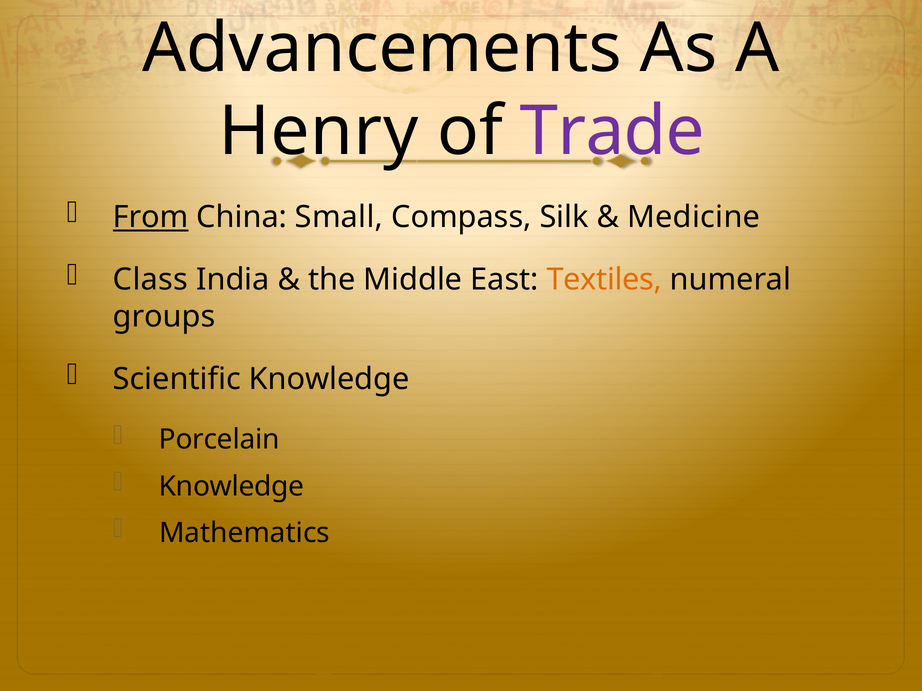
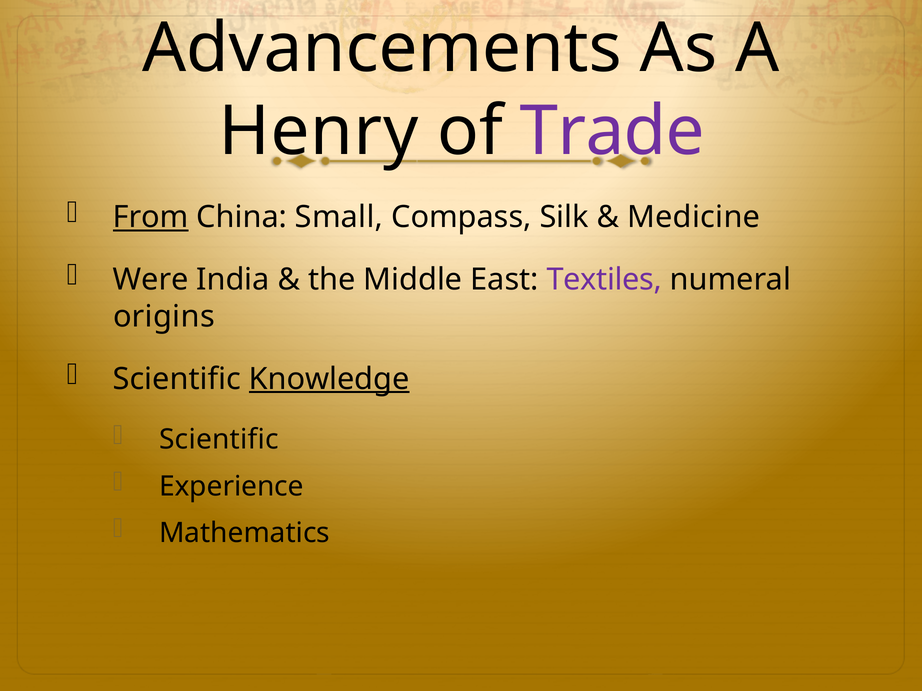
Class: Class -> Were
Textiles colour: orange -> purple
groups: groups -> origins
Knowledge at (329, 379) underline: none -> present
Porcelain at (219, 440): Porcelain -> Scientific
Knowledge at (232, 487): Knowledge -> Experience
